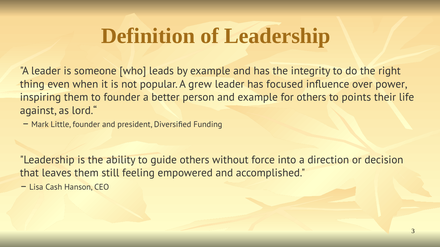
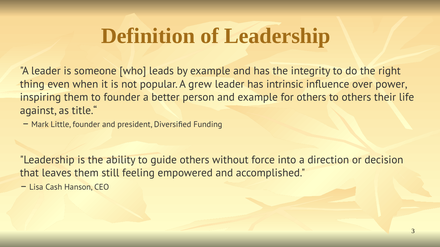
focused: focused -> intrinsic
to points: points -> others
lord.“: lord.“ -> title.“
